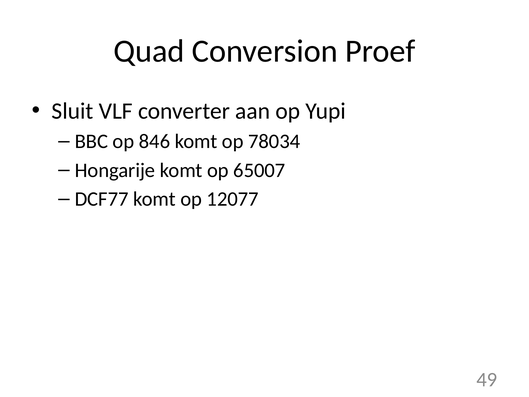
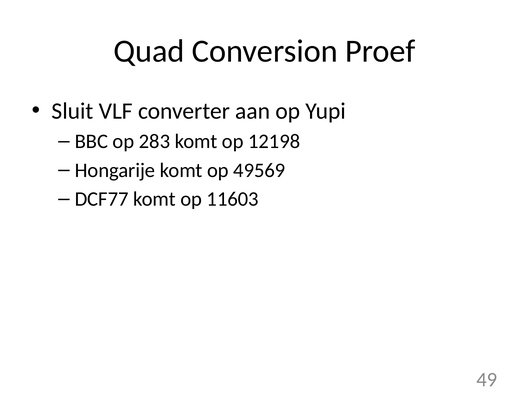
846: 846 -> 283
78034: 78034 -> 12198
65007: 65007 -> 49569
12077: 12077 -> 11603
